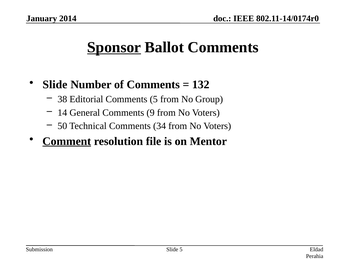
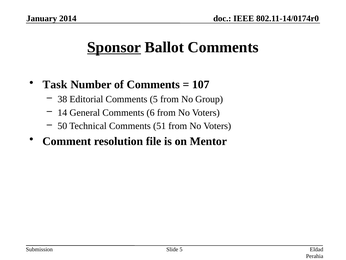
Slide at (55, 84): Slide -> Task
132: 132 -> 107
9: 9 -> 6
34: 34 -> 51
Comment underline: present -> none
